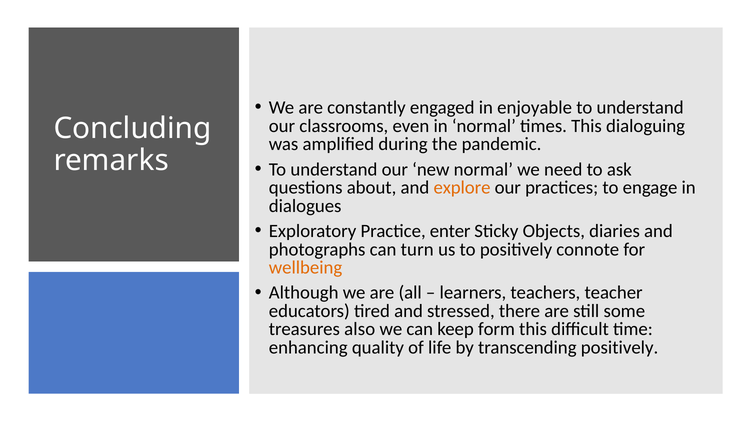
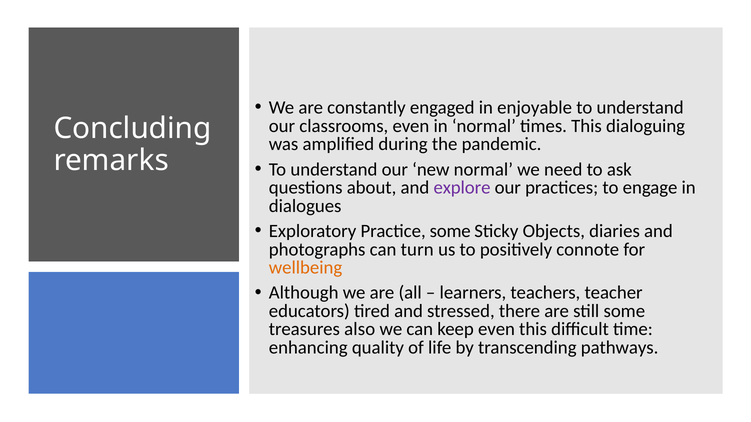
explore colour: orange -> purple
Practice enter: enter -> some
keep form: form -> even
transcending positively: positively -> pathways
